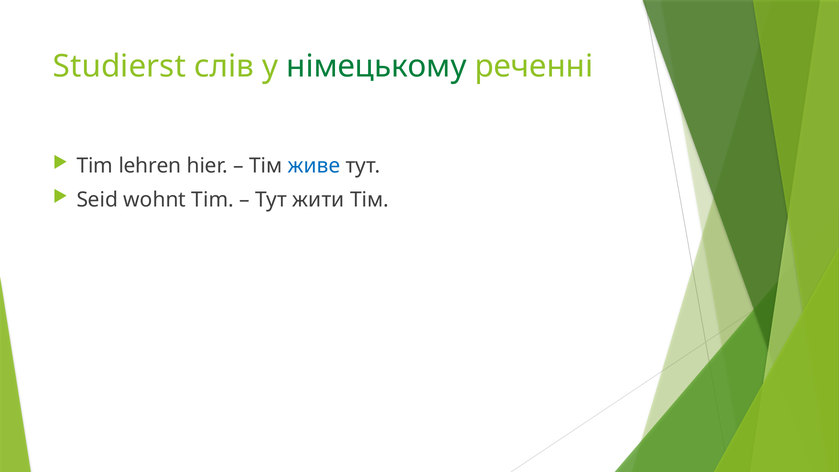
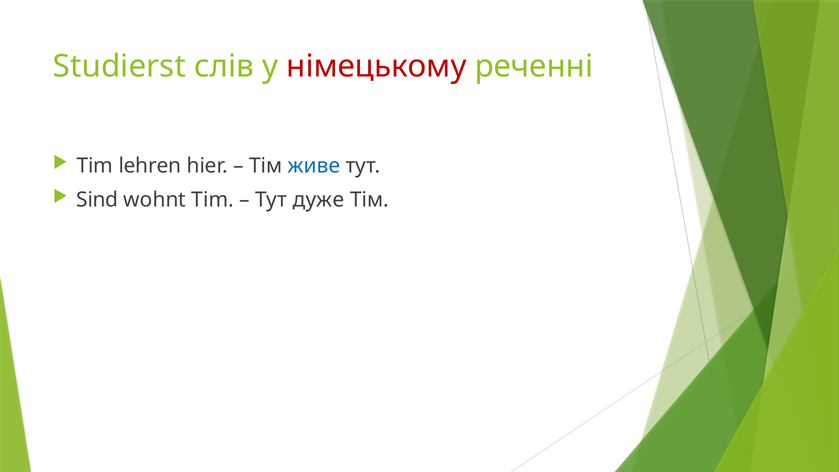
німецькому colour: green -> red
Seid: Seid -> Sind
жити: жити -> дуже
